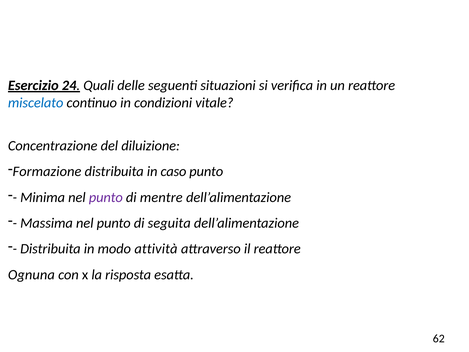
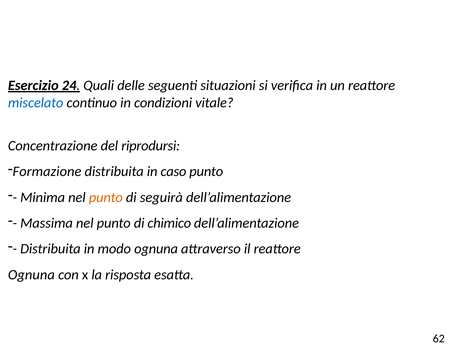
diluizione: diluizione -> riprodursi
punto at (106, 197) colour: purple -> orange
mentre: mentre -> seguirà
seguita: seguita -> chimico
modo attività: attività -> ognuna
